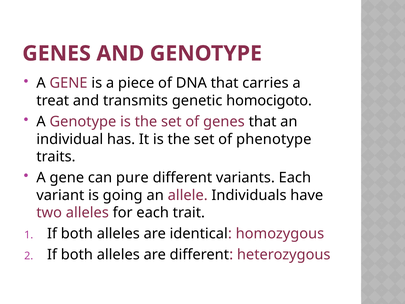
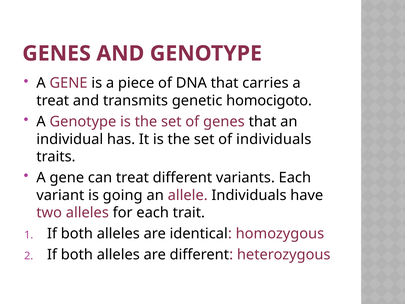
of phenotype: phenotype -> individuals
can pure: pure -> treat
